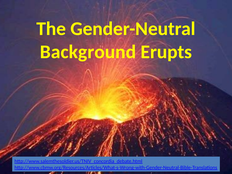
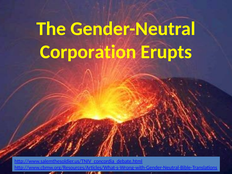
Background: Background -> Corporation
